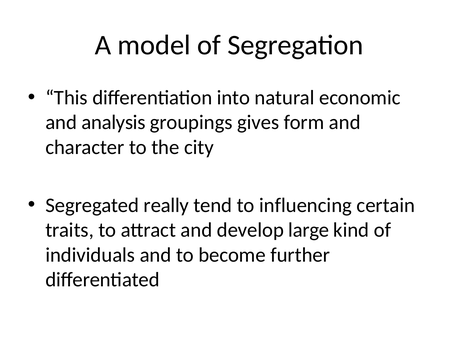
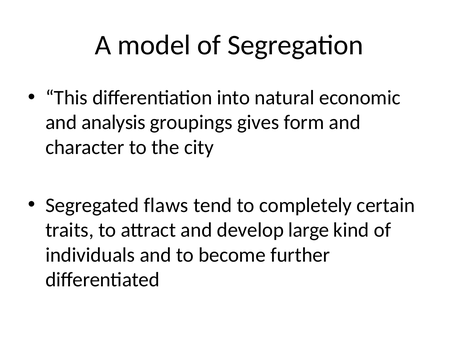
really: really -> flaws
influencing: influencing -> completely
